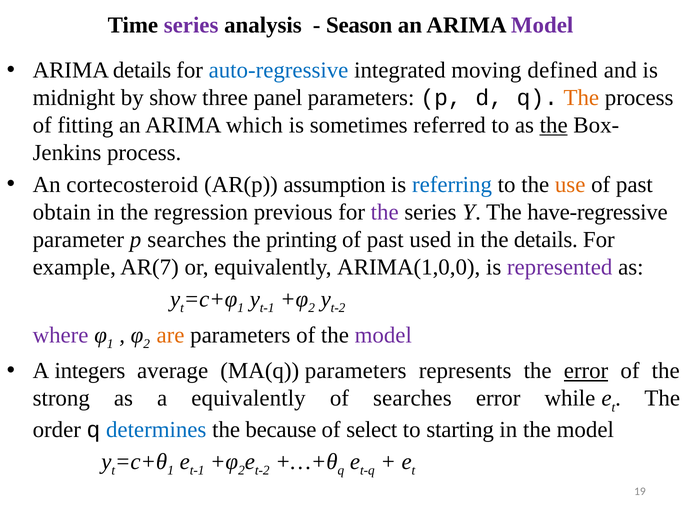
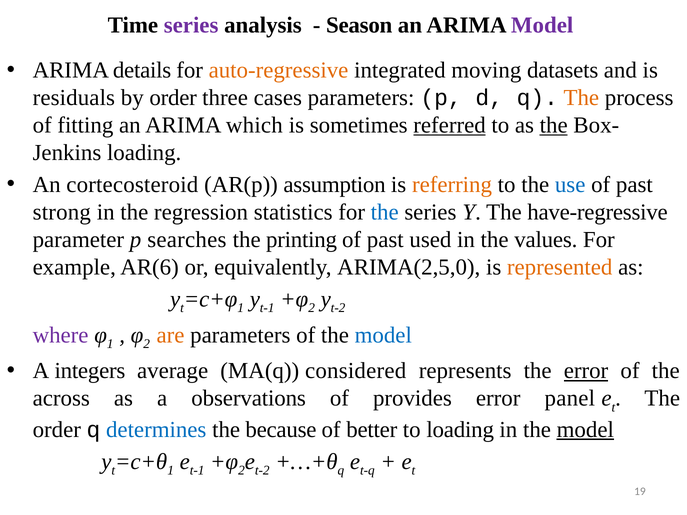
auto-regressive colour: blue -> orange
defined: defined -> datasets
midnight: midnight -> residuals
by show: show -> order
panel: panel -> cases
referred underline: none -> present
process at (144, 153): process -> loading
referring colour: blue -> orange
use colour: orange -> blue
obtain: obtain -> strong
previous: previous -> statistics
the at (385, 212) colour: purple -> blue
the details: details -> values
AR(7: AR(7 -> AR(6
ARIMA(1,0,0: ARIMA(1,0,0 -> ARIMA(2,5,0
represented colour: purple -> orange
model at (383, 335) colour: purple -> blue
MA(q parameters: parameters -> considered
strong: strong -> across
a equivalently: equivalently -> observations
of searches: searches -> provides
while: while -> panel
select: select -> better
to starting: starting -> loading
model at (585, 430) underline: none -> present
